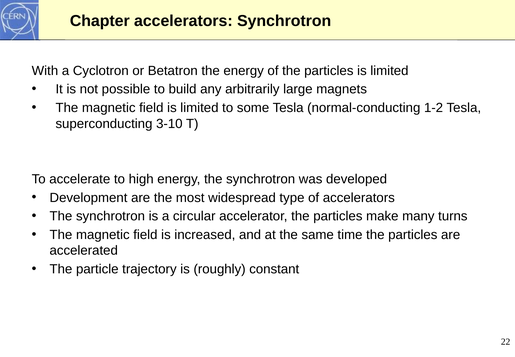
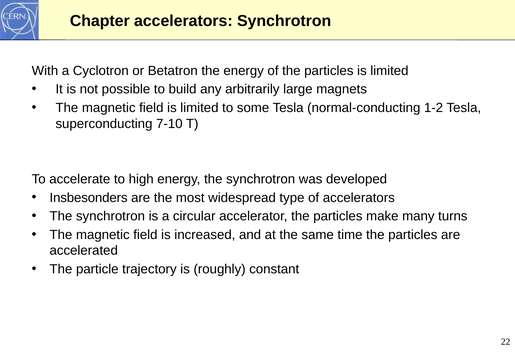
3-10: 3-10 -> 7-10
Development: Development -> Insbesonders
